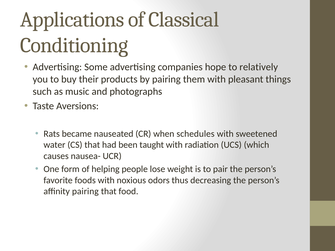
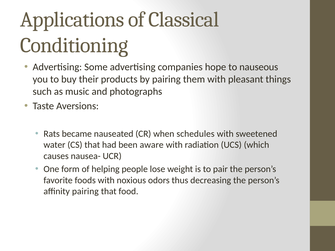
relatively: relatively -> nauseous
taught: taught -> aware
